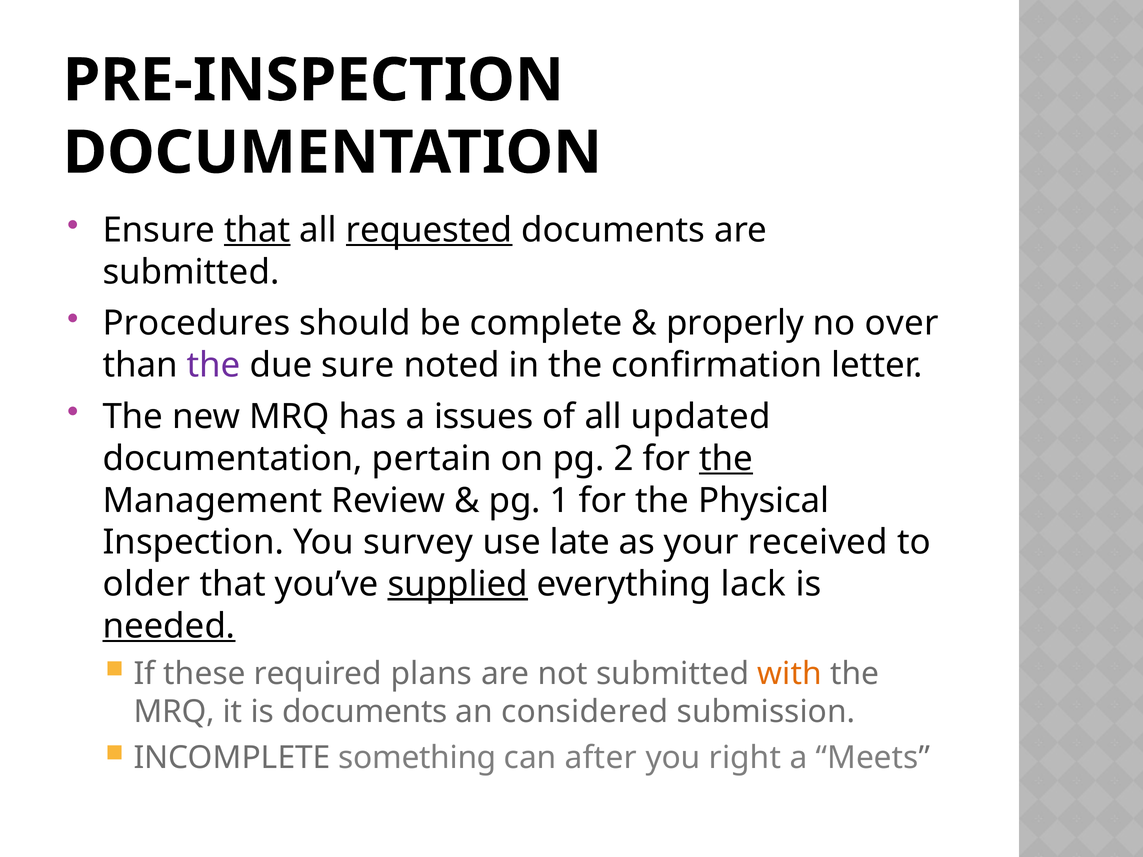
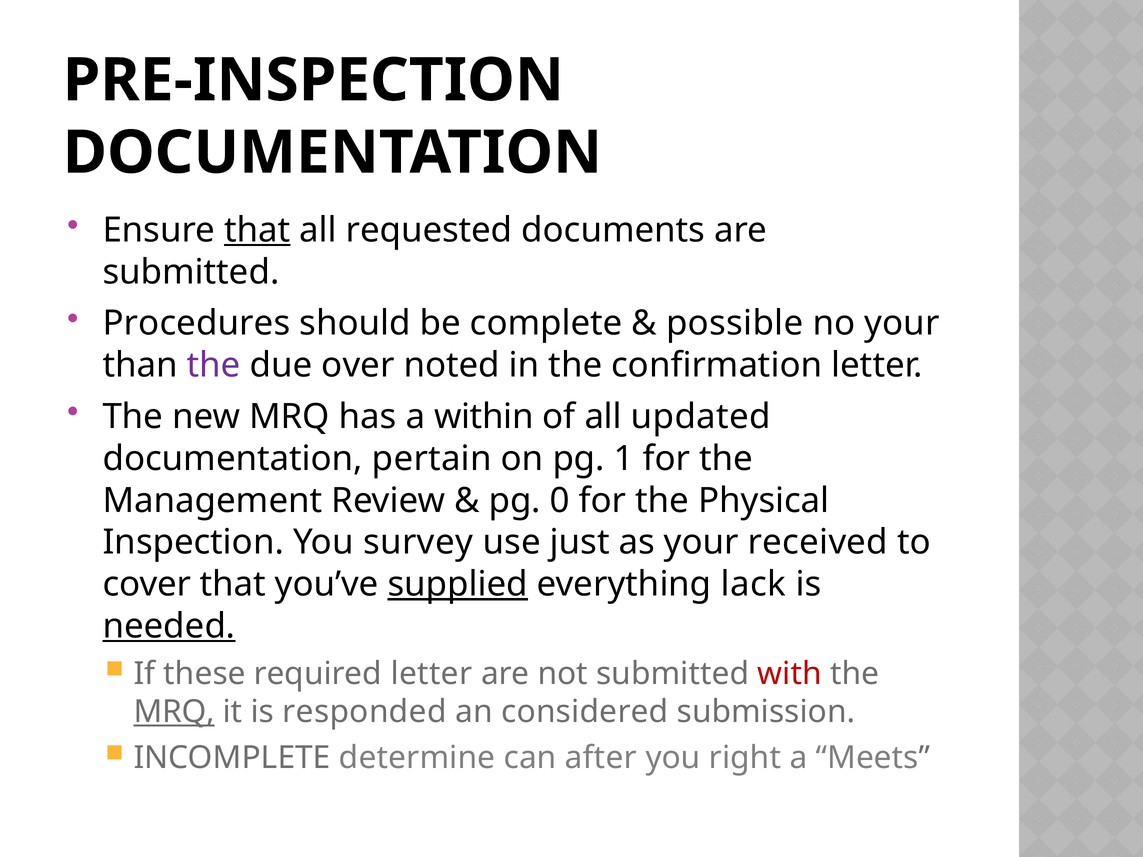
requested underline: present -> none
properly: properly -> possible
no over: over -> your
sure: sure -> over
issues: issues -> within
2: 2 -> 1
the at (726, 459) underline: present -> none
1: 1 -> 0
late: late -> just
older: older -> cover
required plans: plans -> letter
with colour: orange -> red
MRQ at (174, 712) underline: none -> present
is documents: documents -> responded
something: something -> determine
